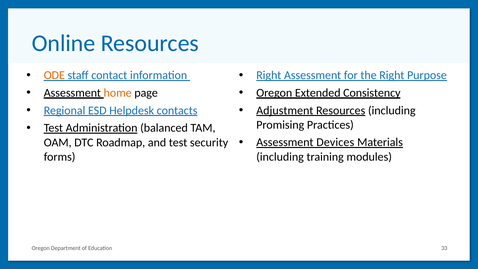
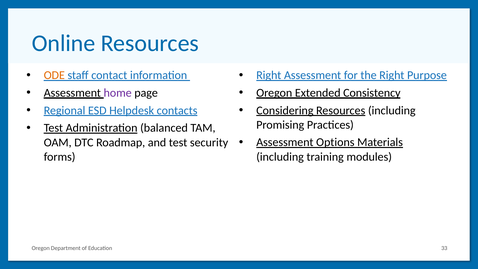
home colour: orange -> purple
Adjustment: Adjustment -> Considering
Devices: Devices -> Options
